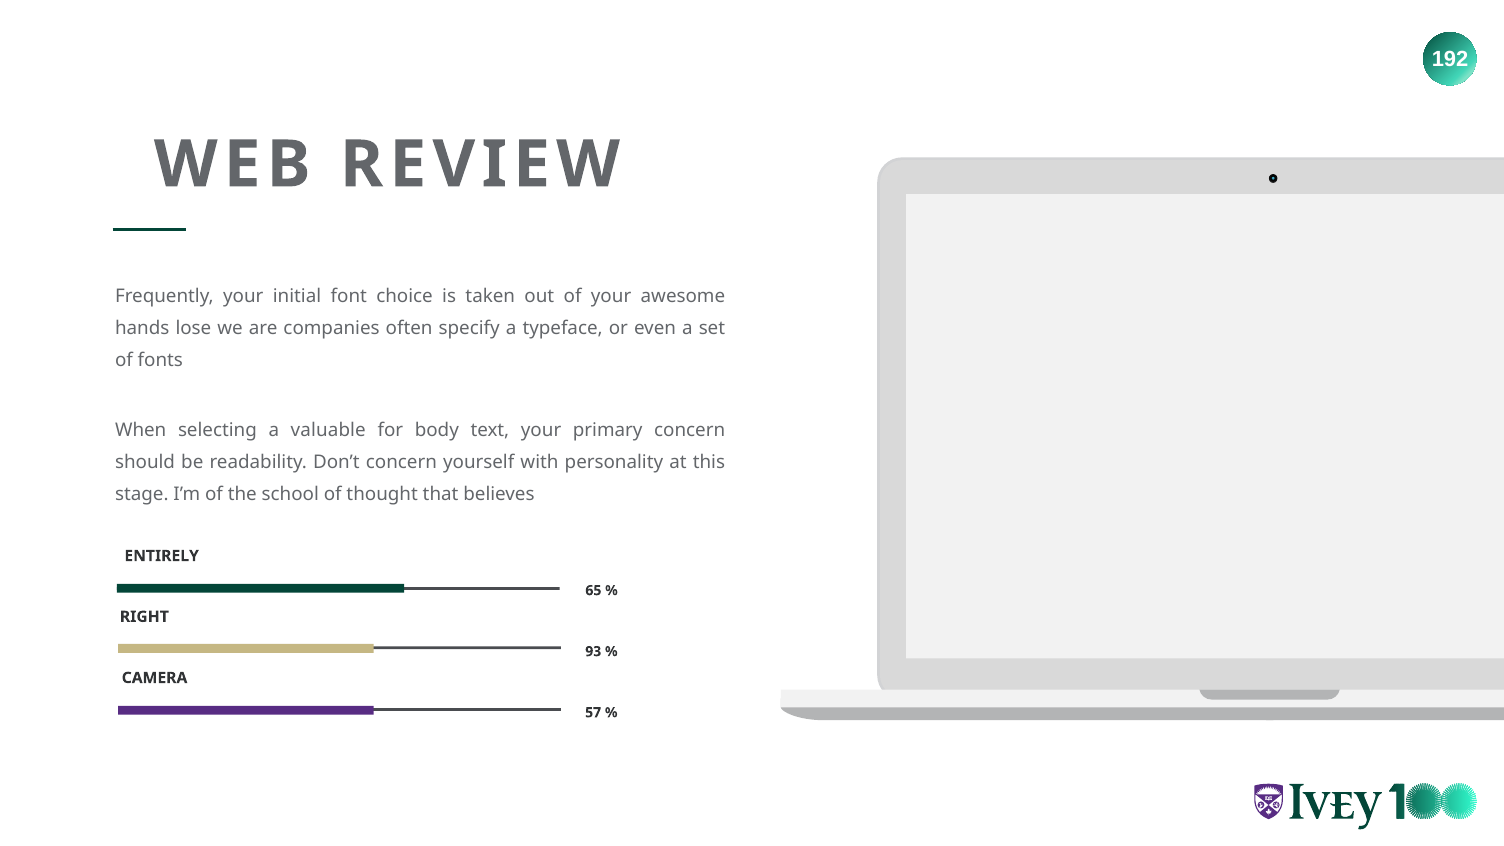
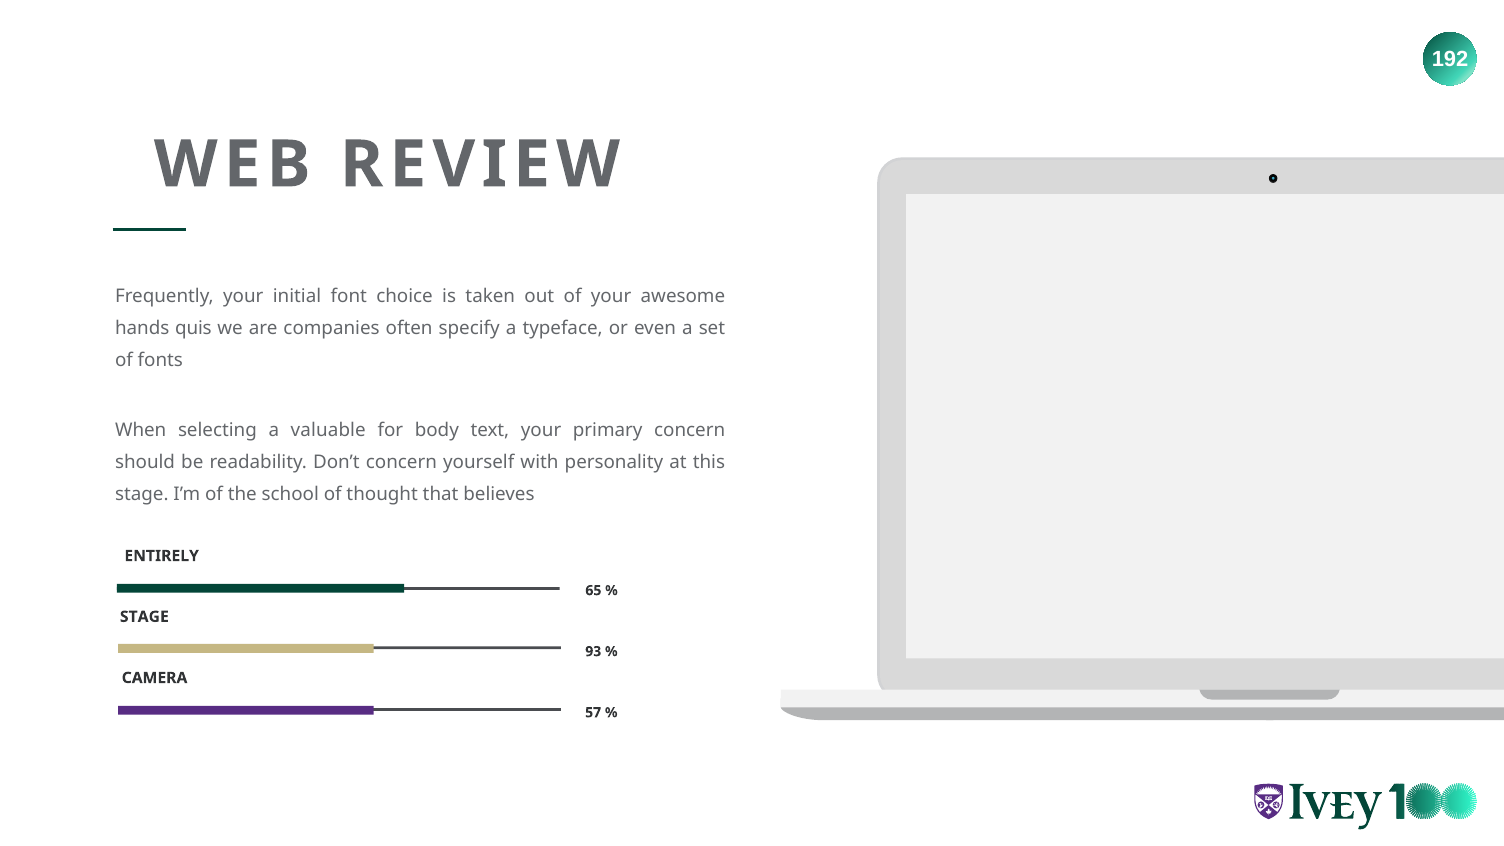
lose: lose -> quis
RIGHT at (144, 617): RIGHT -> STAGE
